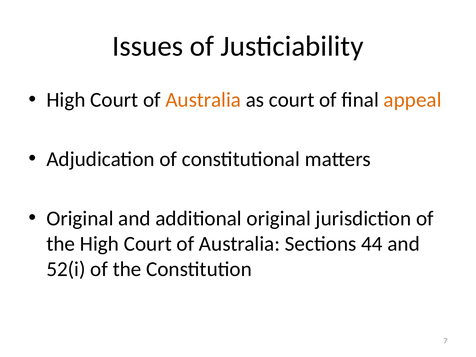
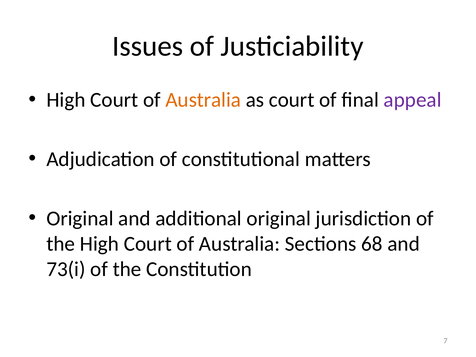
appeal colour: orange -> purple
44: 44 -> 68
52(i: 52(i -> 73(i
